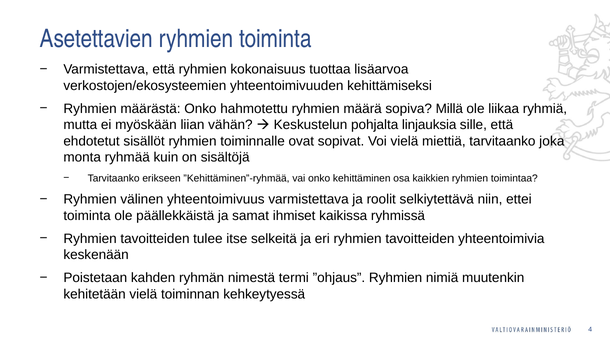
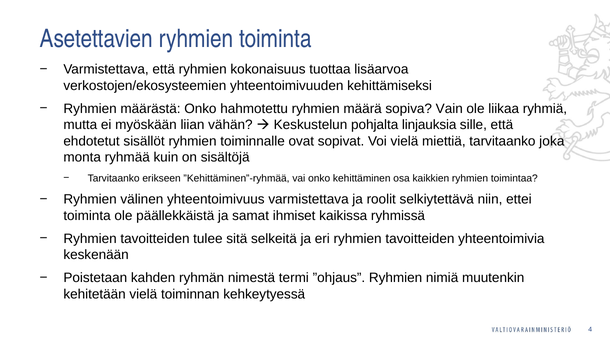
Millä: Millä -> Vain
itse: itse -> sitä
